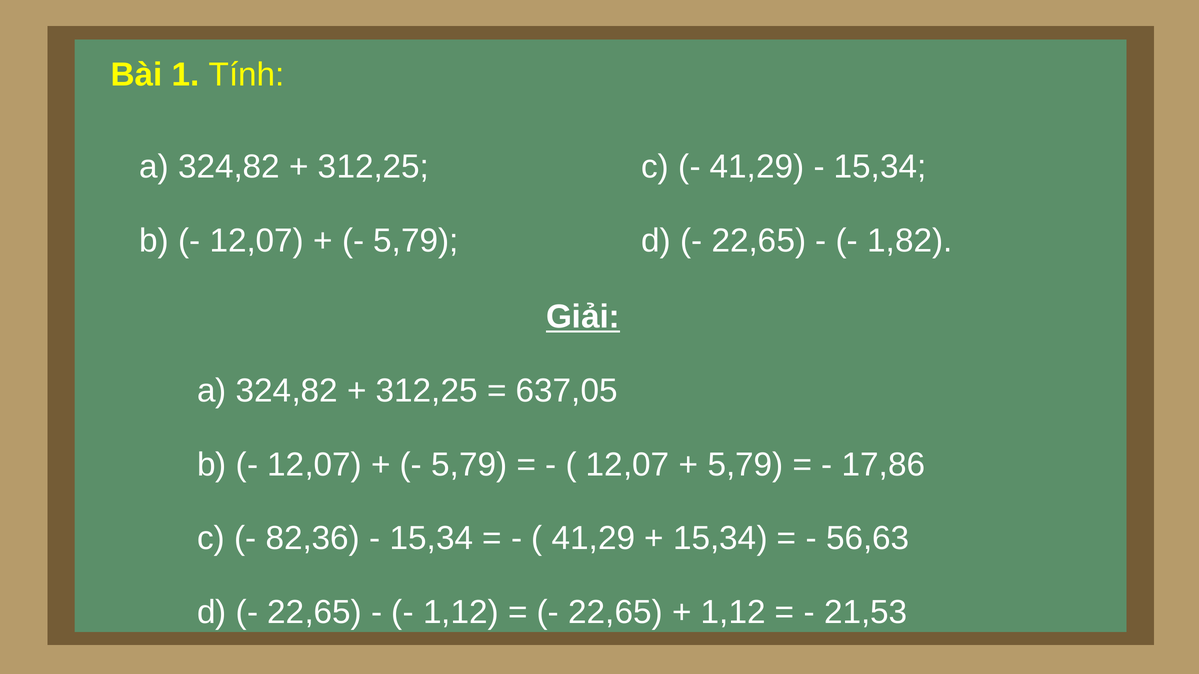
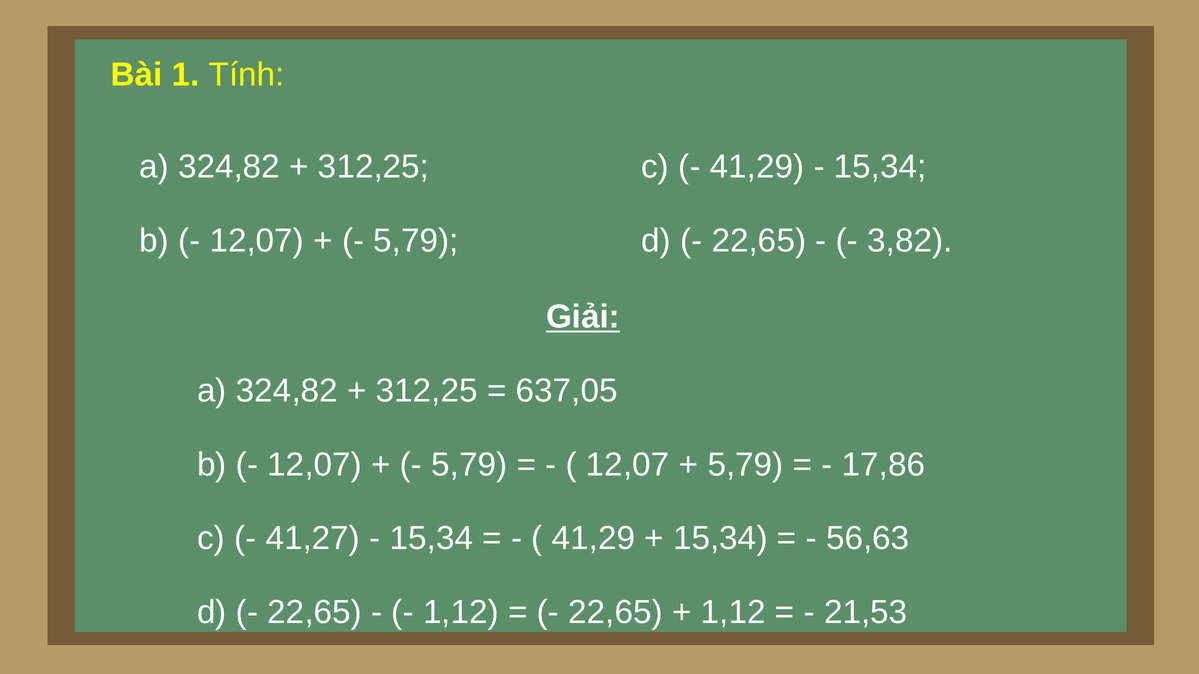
1,82: 1,82 -> 3,82
82,36: 82,36 -> 41,27
